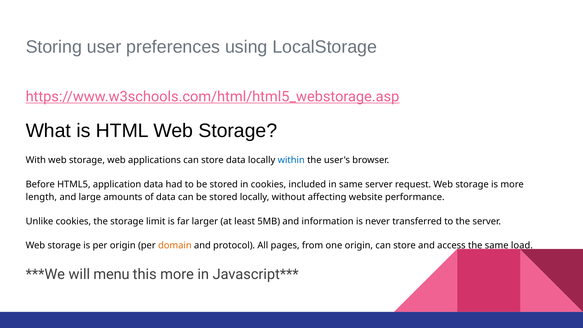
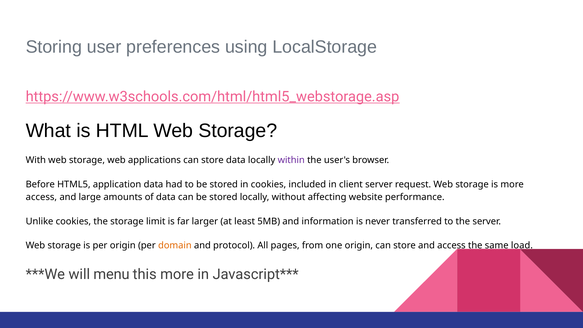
within colour: blue -> purple
in same: same -> client
length at (41, 197): length -> access
